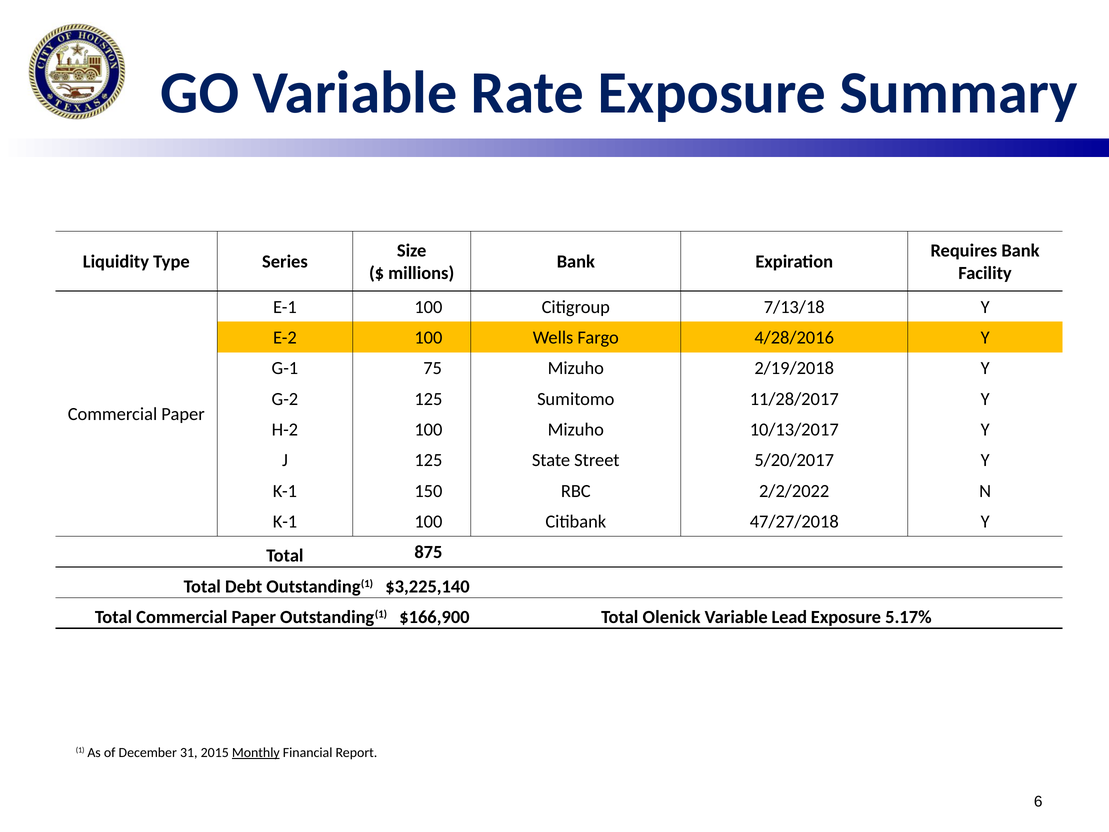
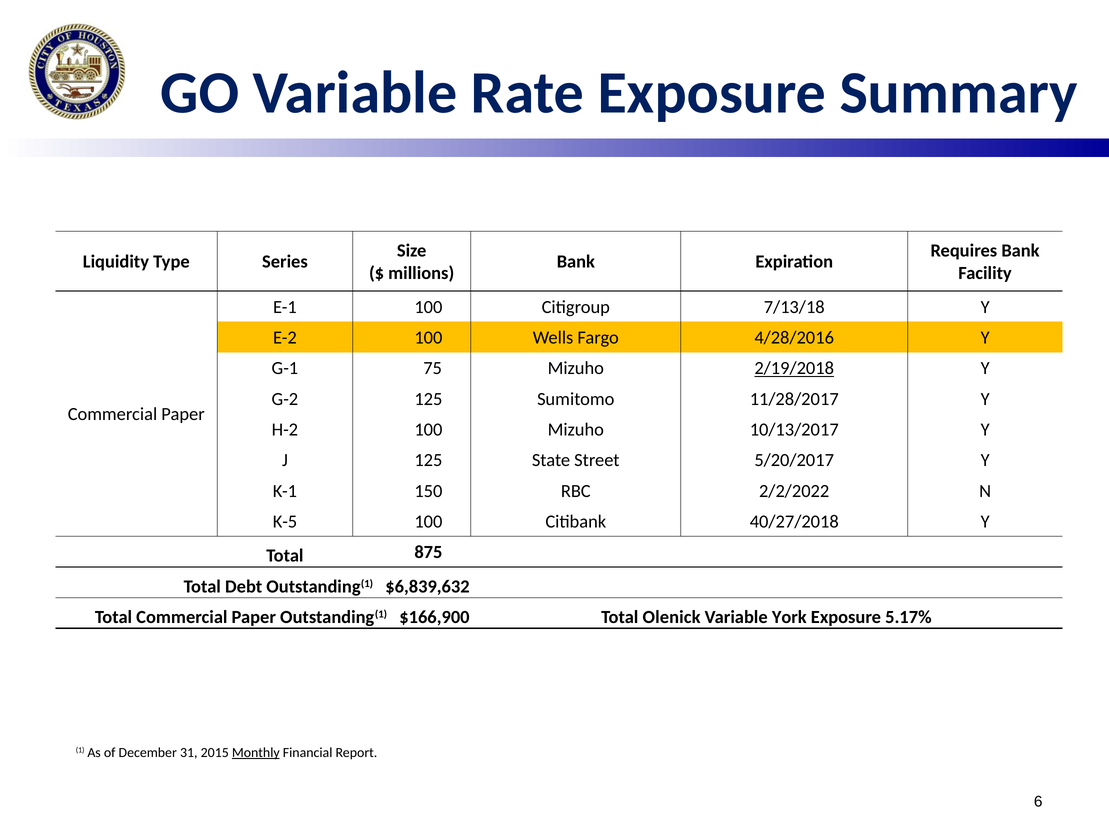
2/19/2018 underline: none -> present
K-1 at (285, 522): K-1 -> K-5
47/27/2018: 47/27/2018 -> 40/27/2018
$3,225,140: $3,225,140 -> $6,839,632
Lead: Lead -> York
